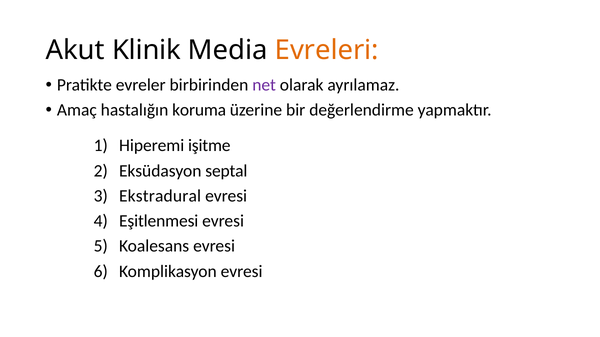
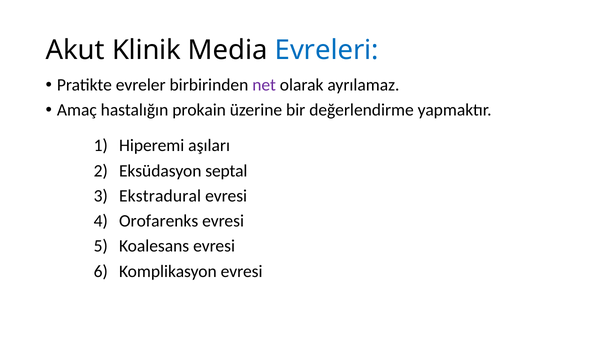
Evreleri colour: orange -> blue
koruma: koruma -> prokain
işitme: işitme -> aşıları
Eşitlenmesi: Eşitlenmesi -> Orofarenks
